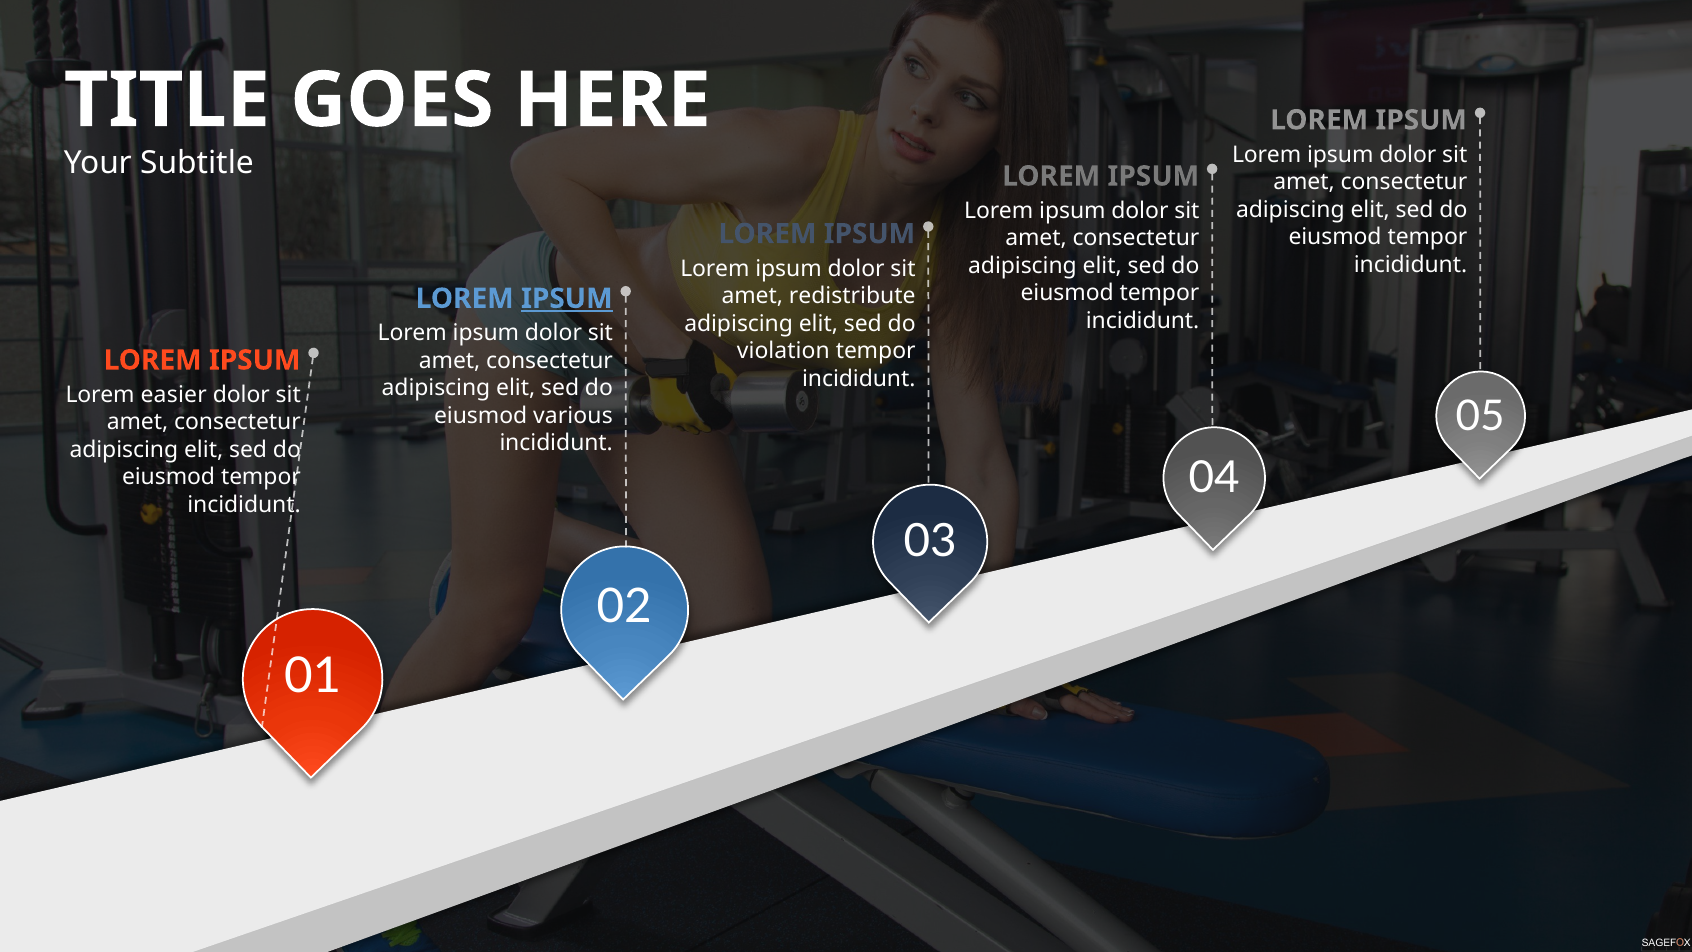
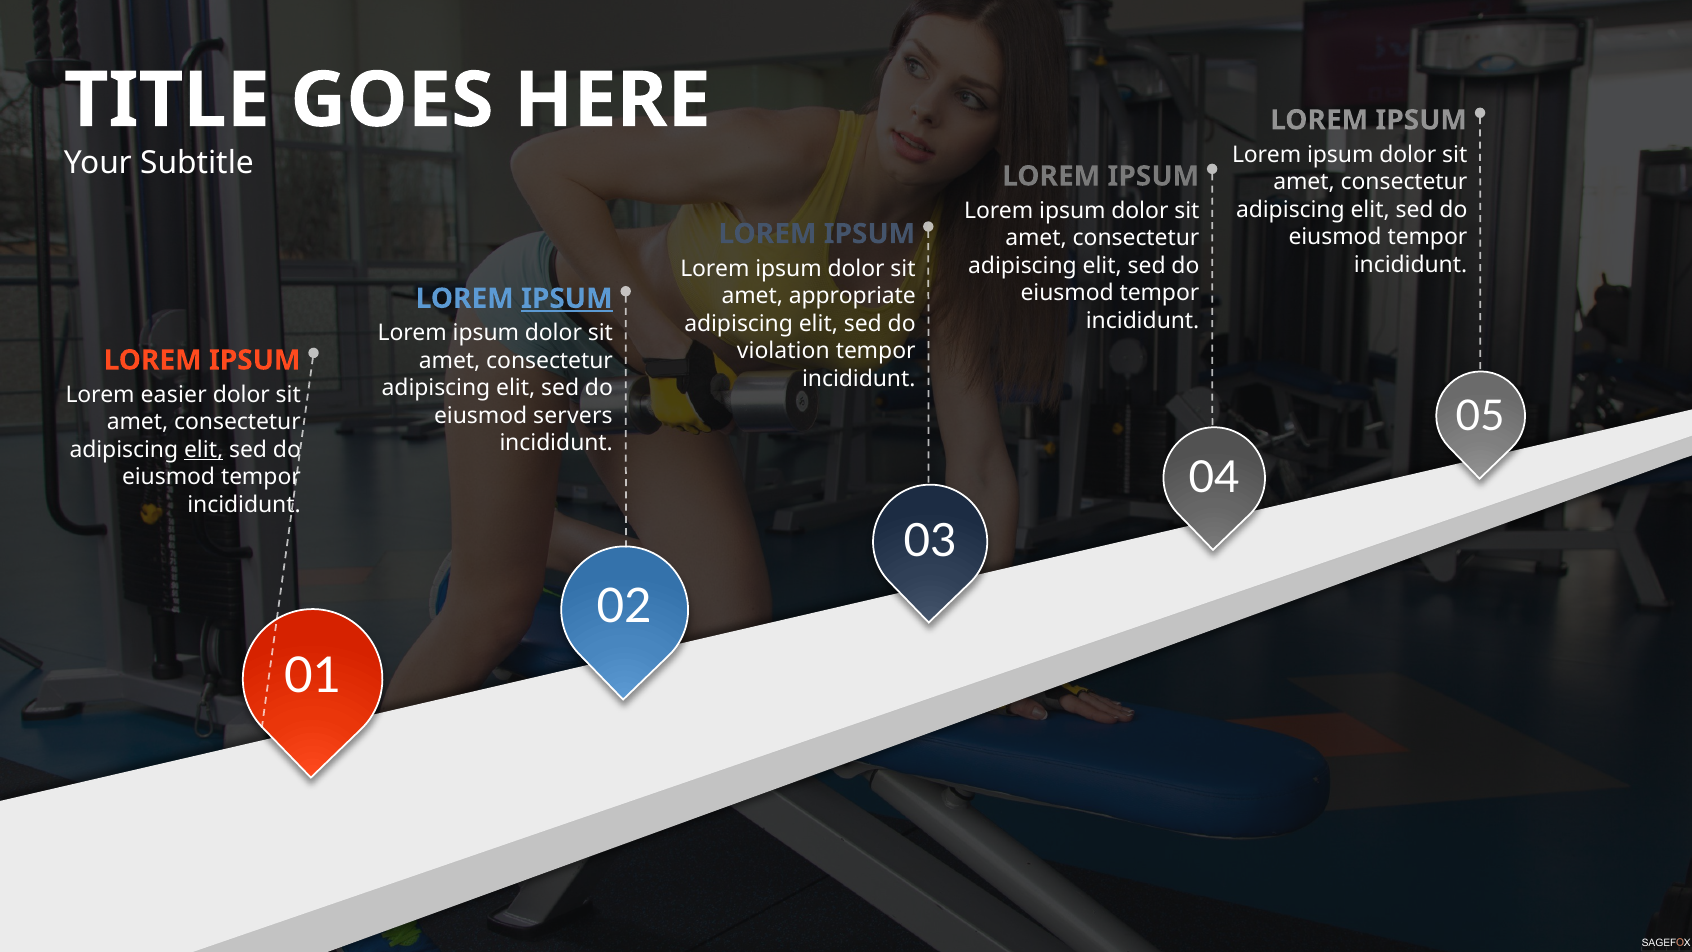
redistribute: redistribute -> appropriate
various: various -> servers
elit at (204, 450) underline: none -> present
